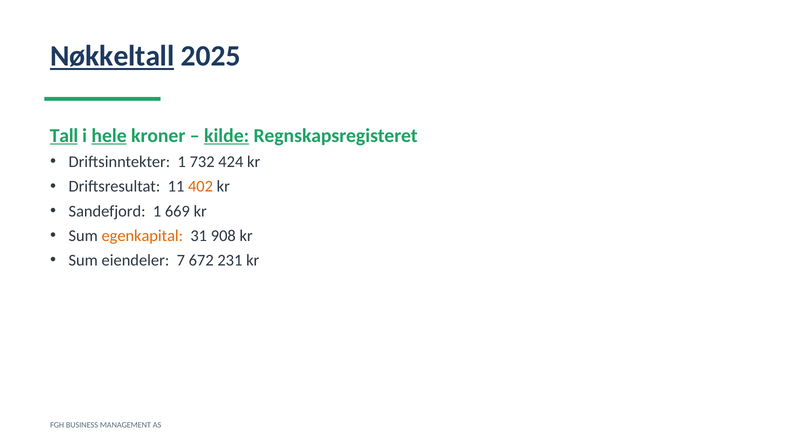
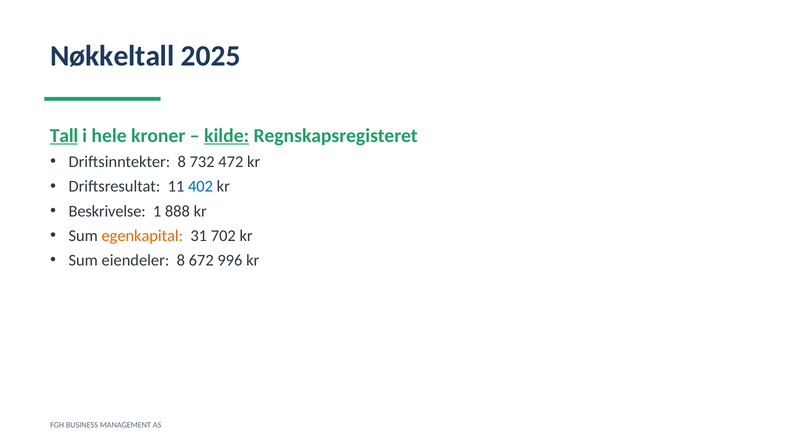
Nøkkeltall underline: present -> none
hele underline: present -> none
Driftsinntekter 1: 1 -> 8
424: 424 -> 472
402 colour: orange -> blue
Sandefjord: Sandefjord -> Beskrivelse
669: 669 -> 888
908: 908 -> 702
eiendeler 7: 7 -> 8
231: 231 -> 996
